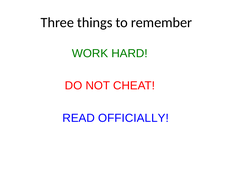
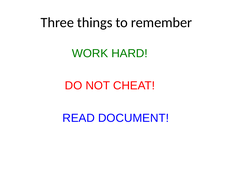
OFFICIALLY: OFFICIALLY -> DOCUMENT
